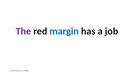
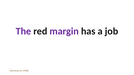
margin colour: blue -> purple
